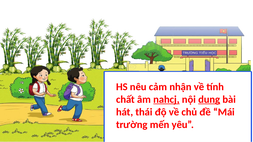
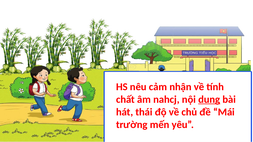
nahcj underline: present -> none
